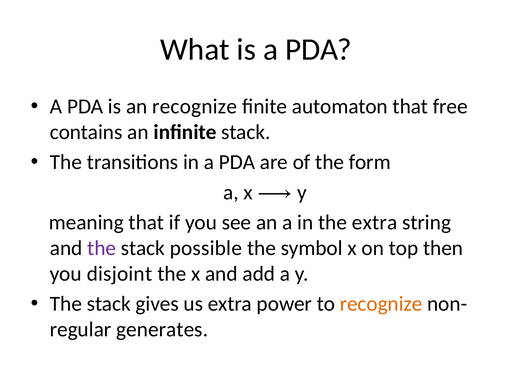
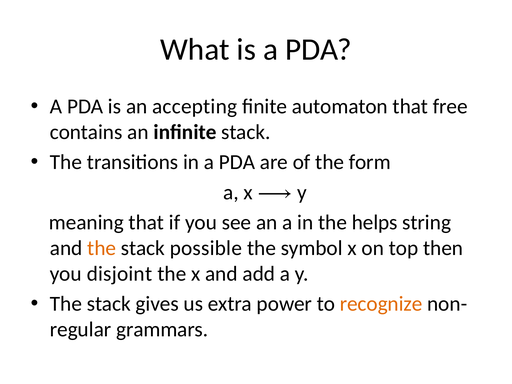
an recognize: recognize -> accepting
the extra: extra -> helps
the at (102, 248) colour: purple -> orange
generates: generates -> grammars
